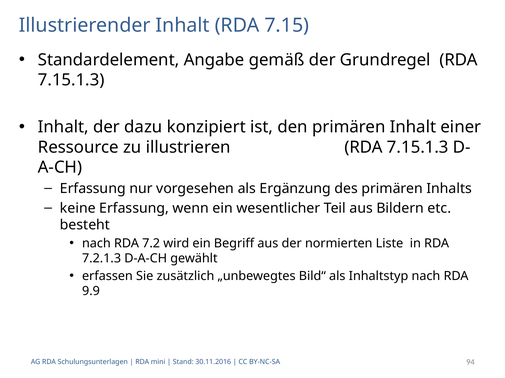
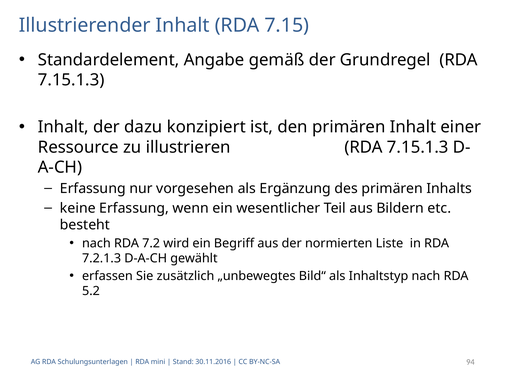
9.9: 9.9 -> 5.2
